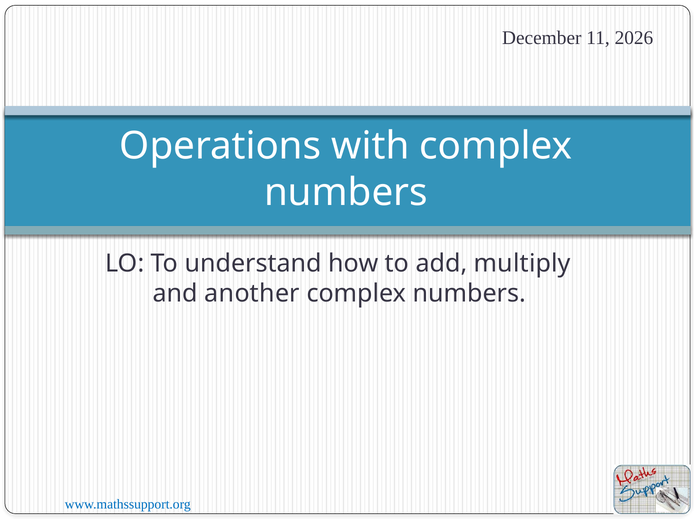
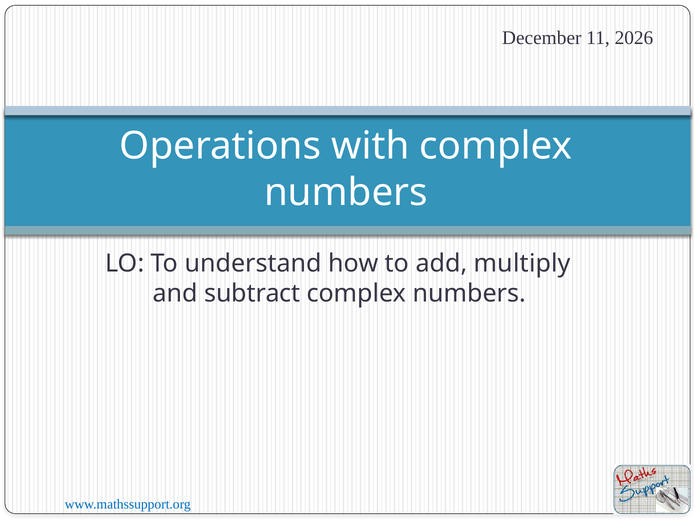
another: another -> subtract
